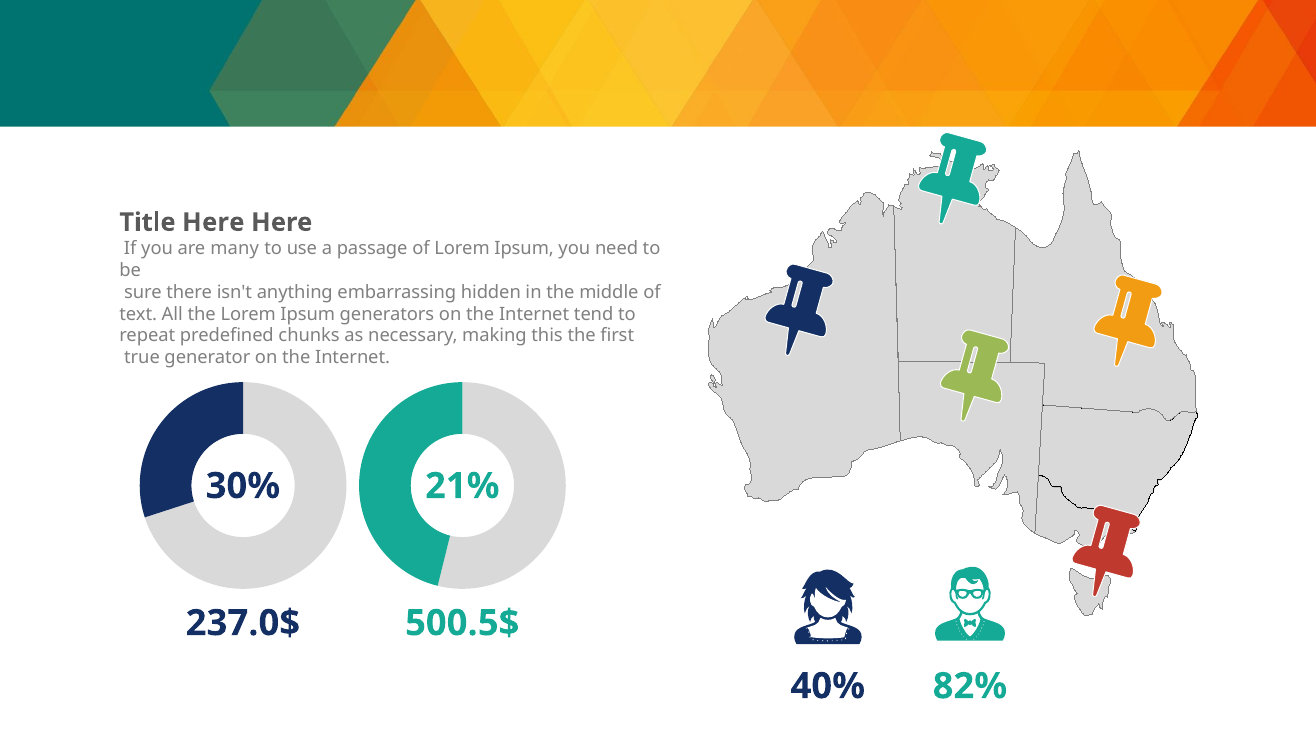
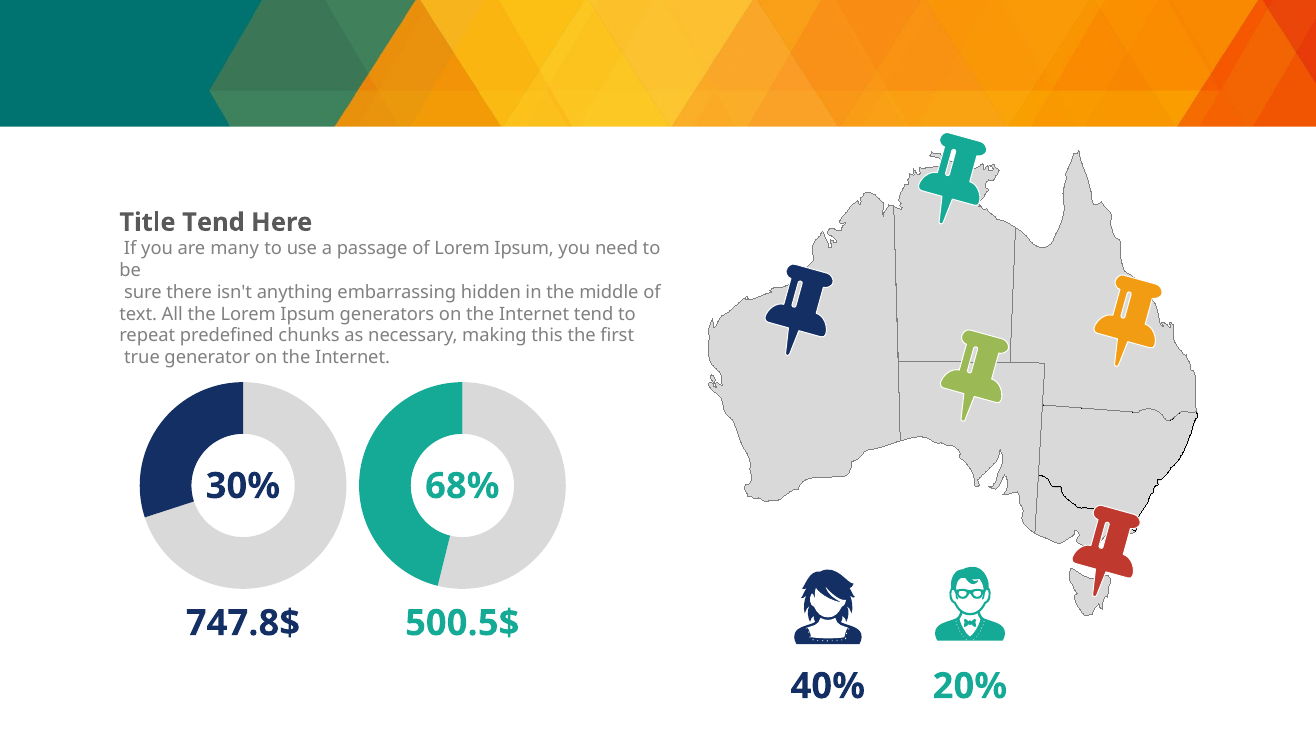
Title Here: Here -> Tend
21%: 21% -> 68%
237.0$: 237.0$ -> 747.8$
82%: 82% -> 20%
